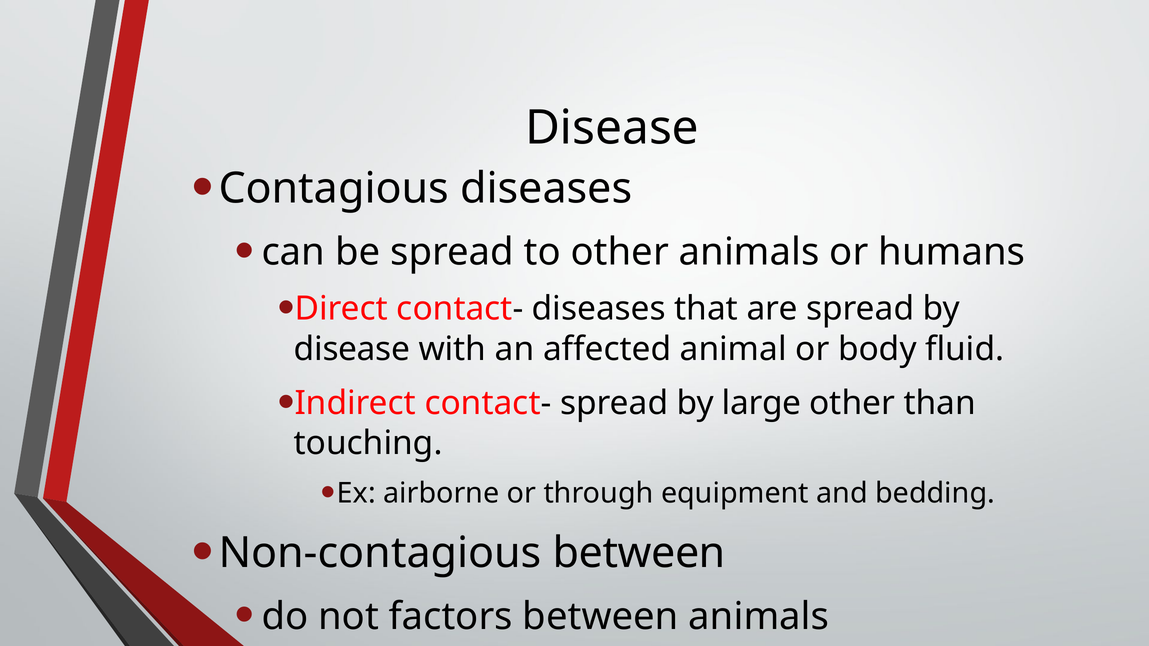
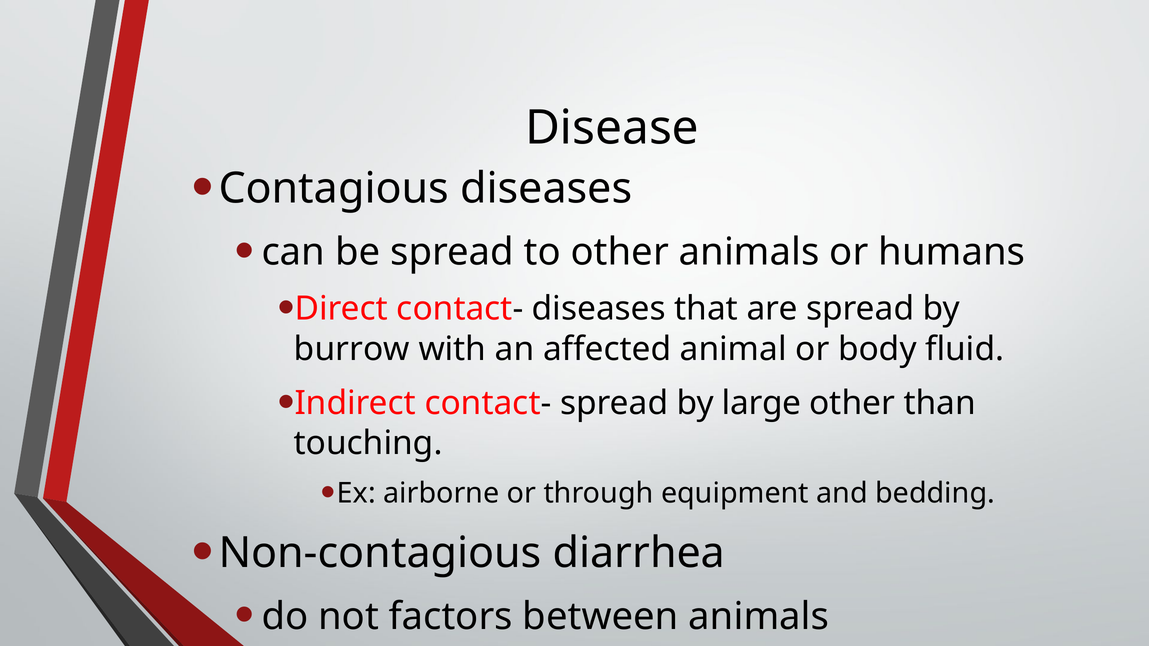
disease at (352, 349): disease -> burrow
Non-contagious between: between -> diarrhea
